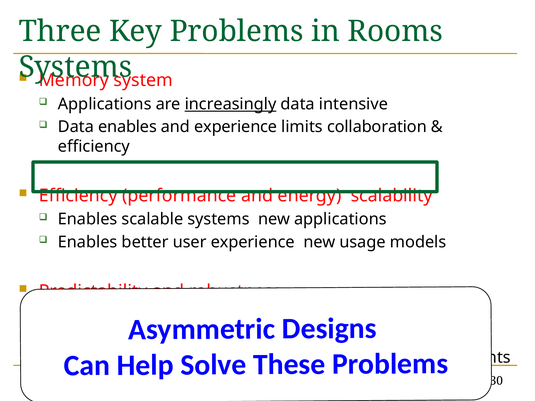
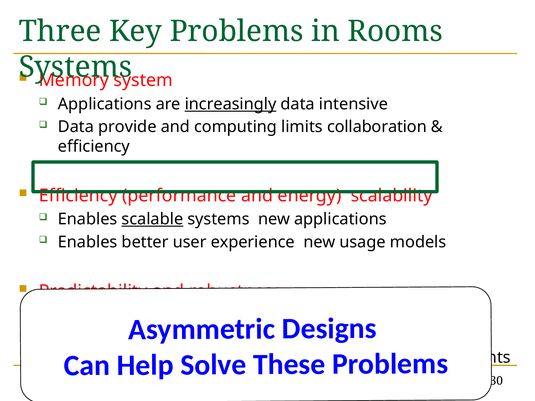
Data enables: enables -> provide
and experience: experience -> computing
scalable underline: none -> present
